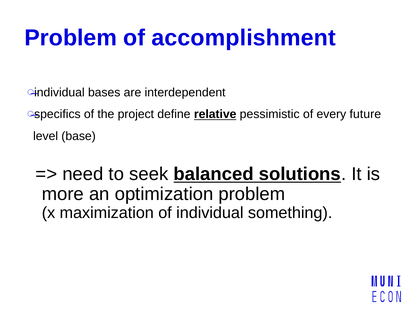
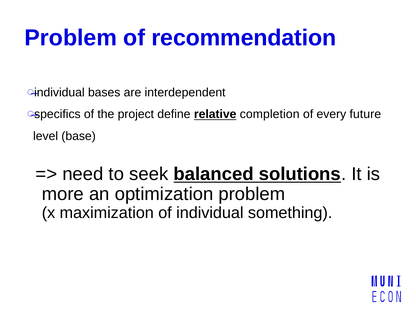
accomplishment: accomplishment -> recommendation
pessimistic: pessimistic -> completion
